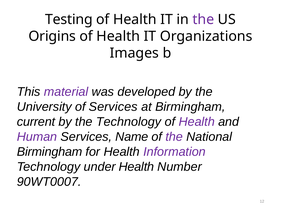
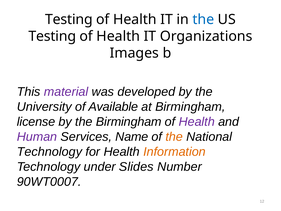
the at (203, 19) colour: purple -> blue
Origins at (52, 36): Origins -> Testing
of Services: Services -> Available
current: current -> license
the Technology: Technology -> Birmingham
the at (174, 137) colour: purple -> orange
Birmingham at (50, 152): Birmingham -> Technology
Information colour: purple -> orange
under Health: Health -> Slides
